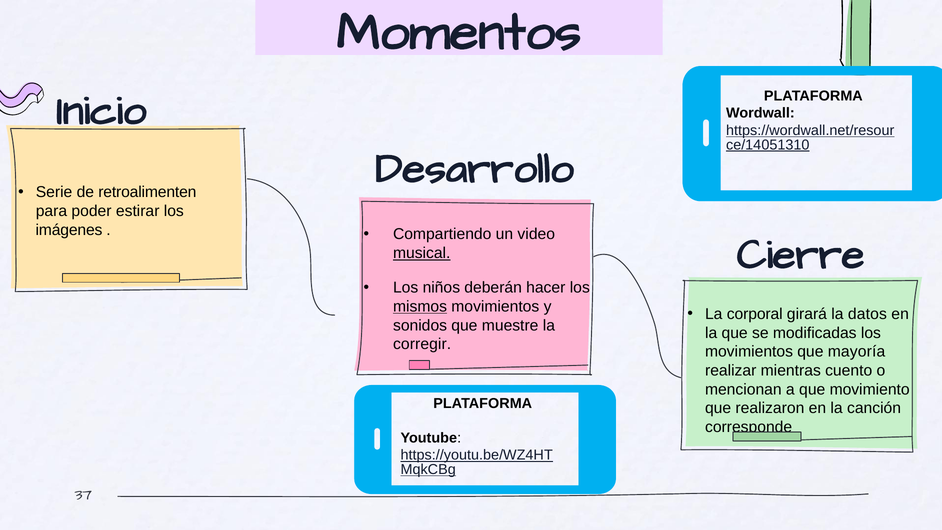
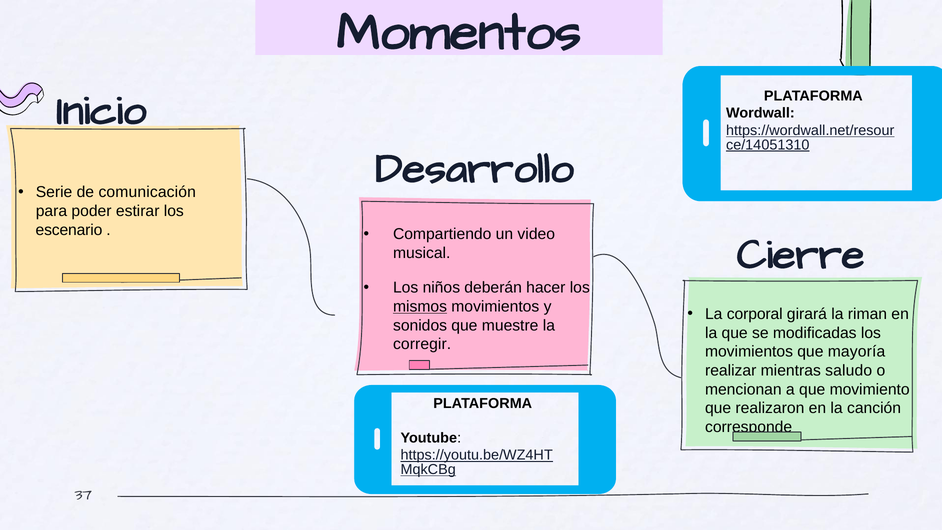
retroalimenten: retroalimenten -> comunicación
imágenes: imágenes -> escenario
musical underline: present -> none
datos: datos -> riman
cuento: cuento -> saludo
